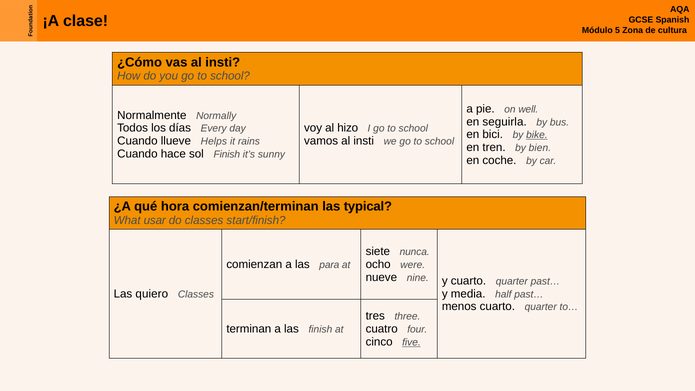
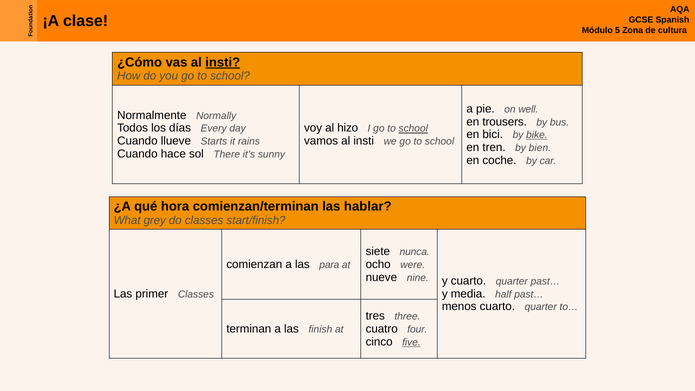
insti at (223, 62) underline: none -> present
seguirla: seguirla -> trousers
school at (413, 129) underline: none -> present
Helps: Helps -> Starts
sol Finish: Finish -> There
typical: typical -> hablar
usar: usar -> grey
quiero: quiero -> primer
